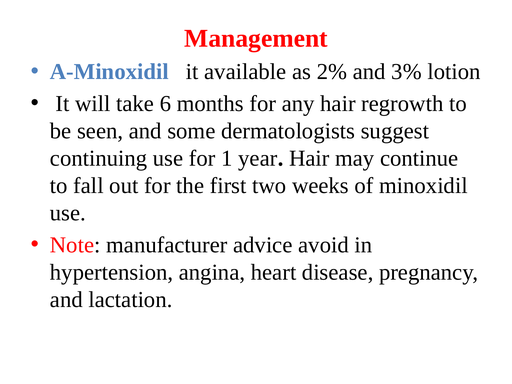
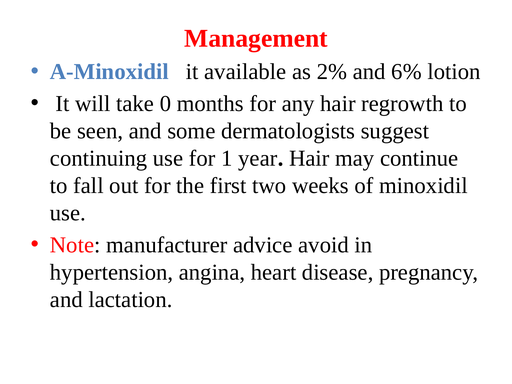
3%: 3% -> 6%
6: 6 -> 0
